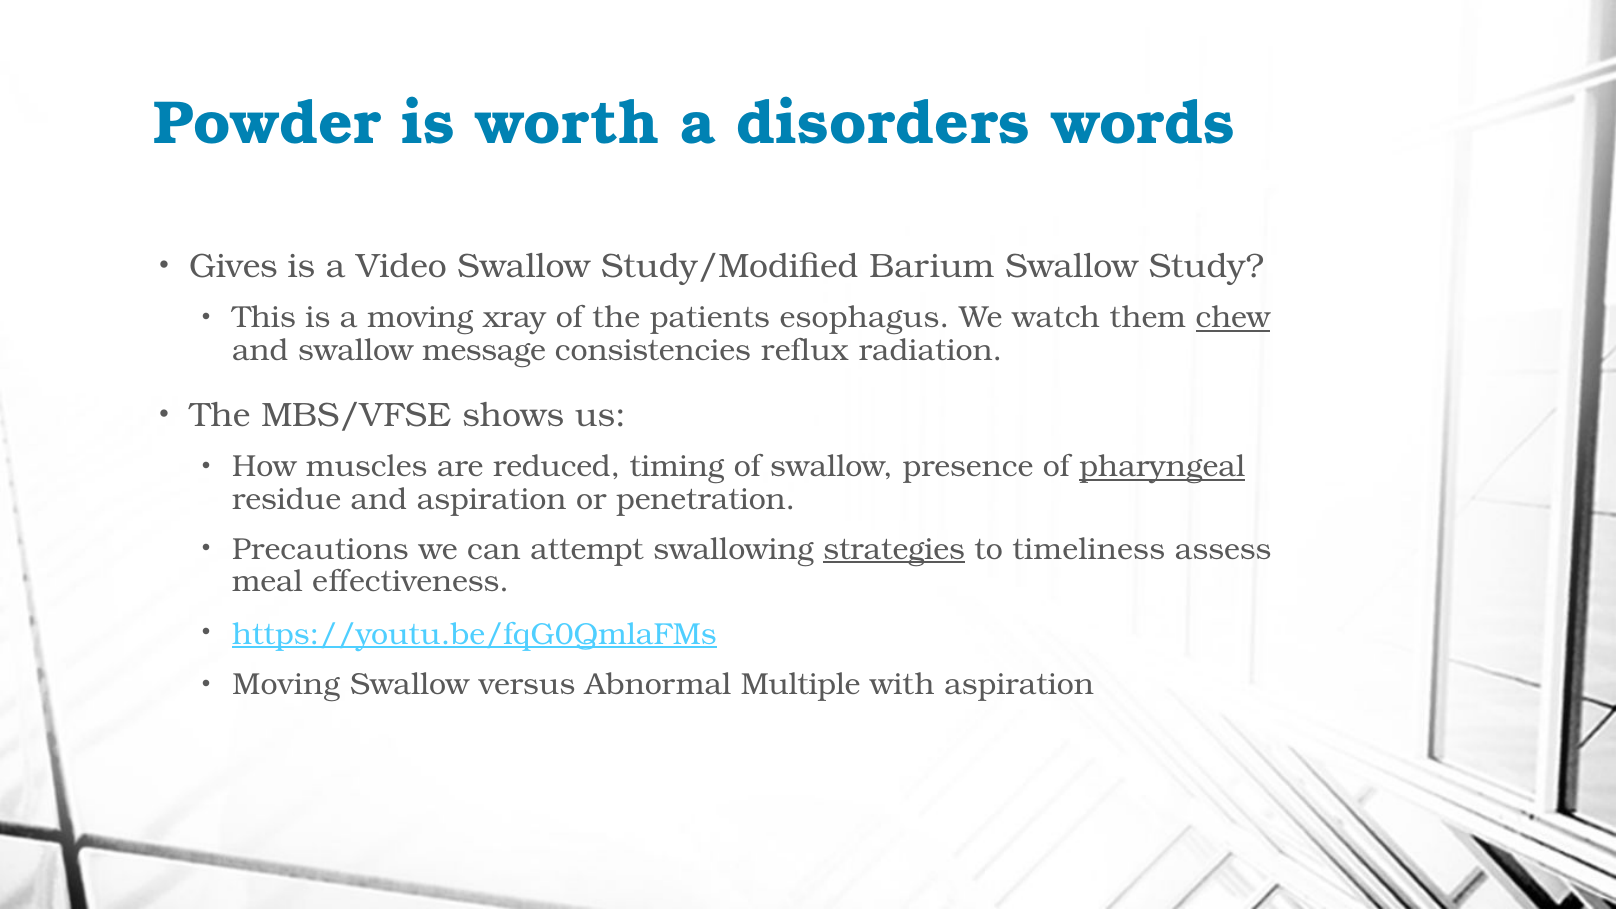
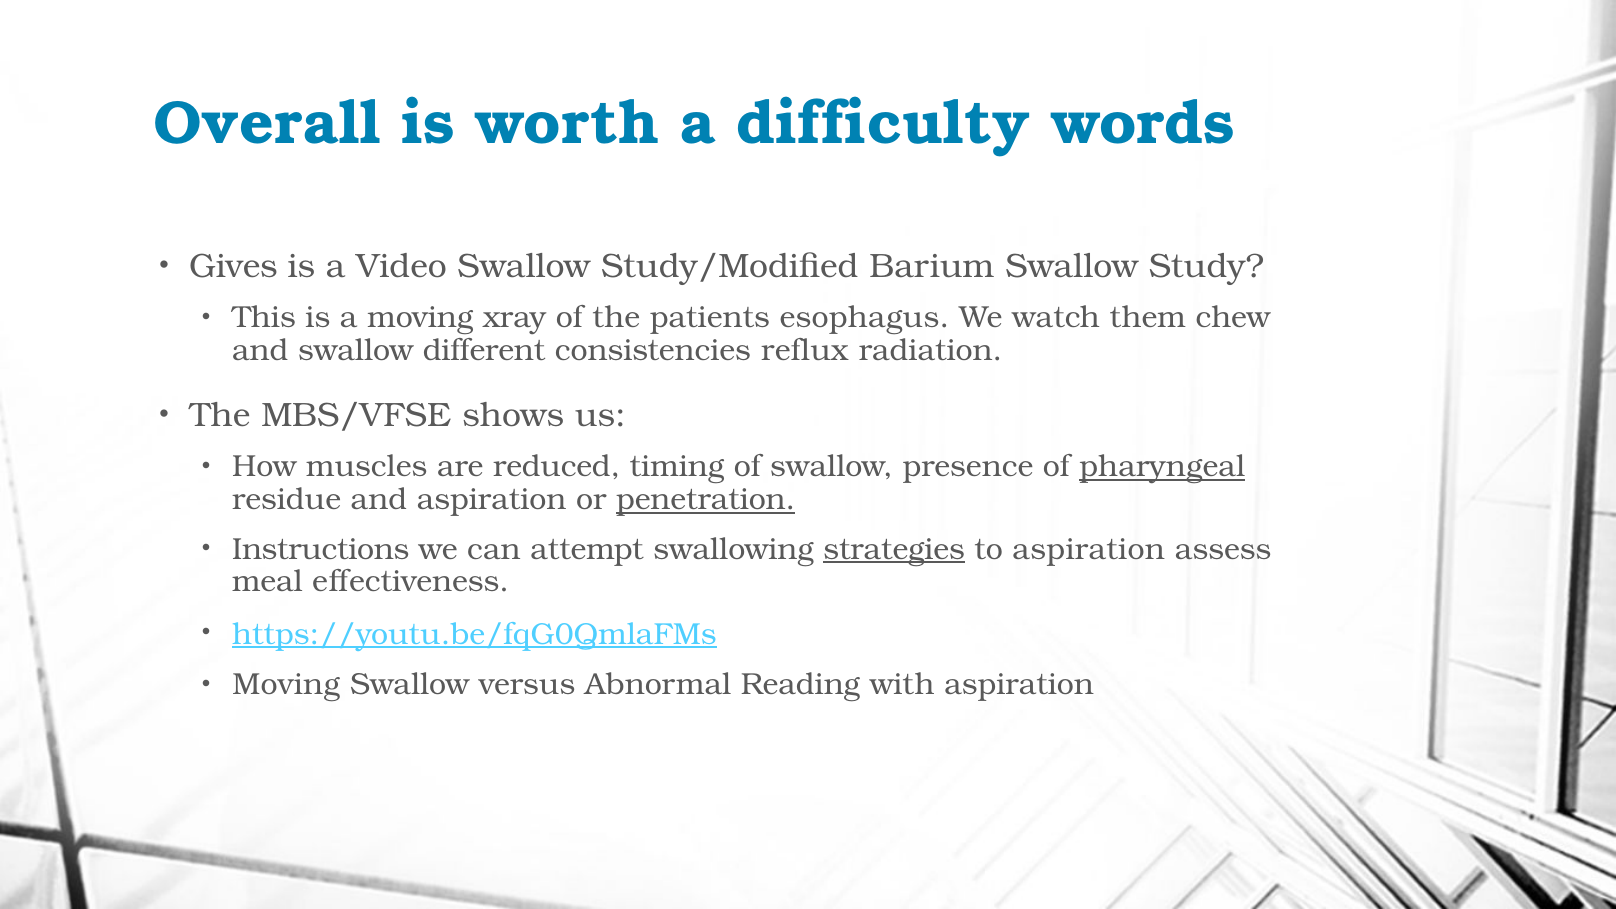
Powder: Powder -> Overall
disorders: disorders -> difficulty
chew underline: present -> none
message: message -> different
penetration underline: none -> present
Precautions: Precautions -> Instructions
to timeliness: timeliness -> aspiration
Multiple: Multiple -> Reading
